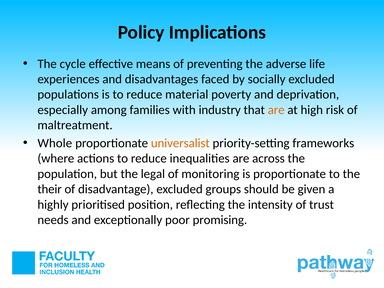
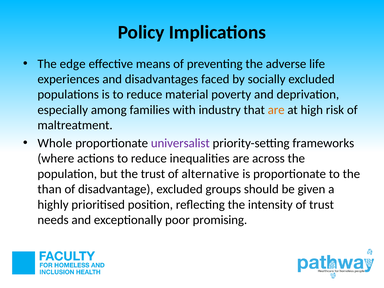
cycle: cycle -> edge
universalist colour: orange -> purple
the legal: legal -> trust
monitoring: monitoring -> alternative
their: their -> than
